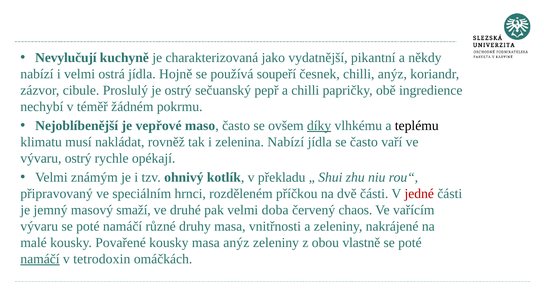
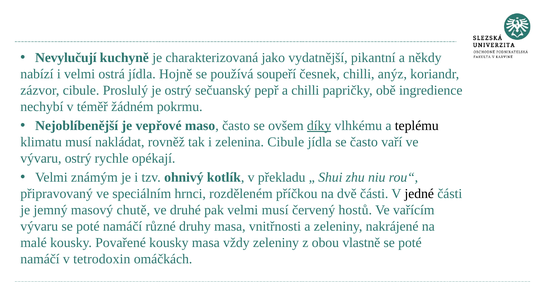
zelenina Nabízí: Nabízí -> Cibule
jedné colour: red -> black
smaží: smaží -> chutě
velmi doba: doba -> musí
chaos: chaos -> hostů
masa anýz: anýz -> vždy
namáčí at (40, 259) underline: present -> none
